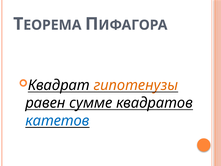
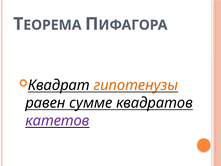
катетов colour: blue -> purple
